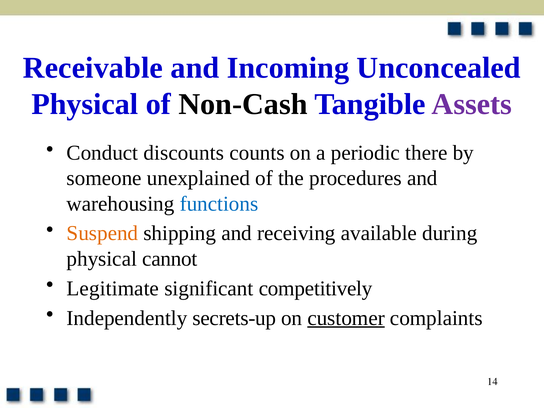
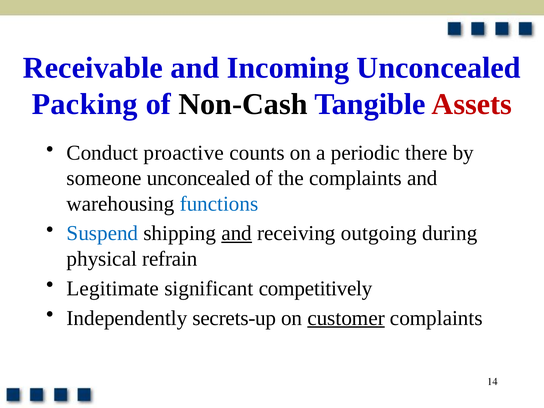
Physical at (85, 104): Physical -> Packing
Assets colour: purple -> red
discounts: discounts -> proactive
someone unexplained: unexplained -> unconcealed
the procedures: procedures -> complaints
Suspend colour: orange -> blue
and at (237, 233) underline: none -> present
available: available -> outgoing
cannot: cannot -> refrain
